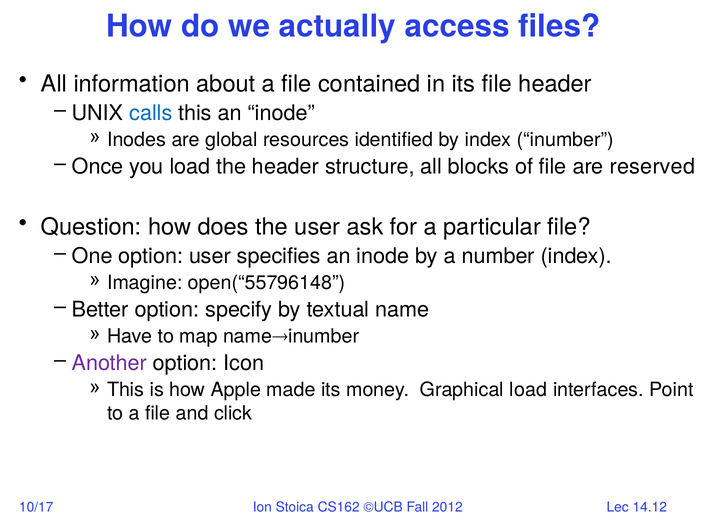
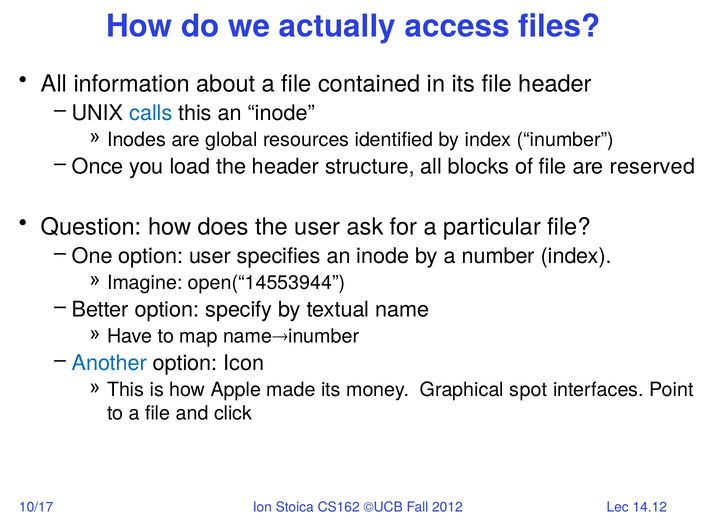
open(“55796148: open(“55796148 -> open(“14553944
Another colour: purple -> blue
Graphical load: load -> spot
